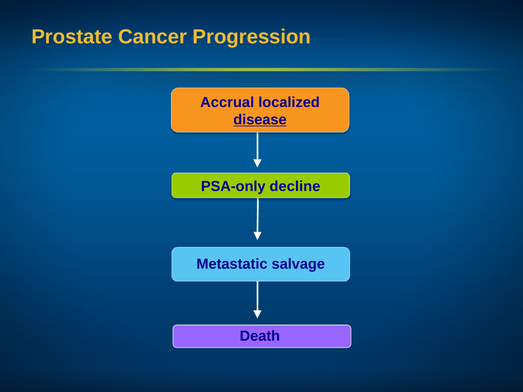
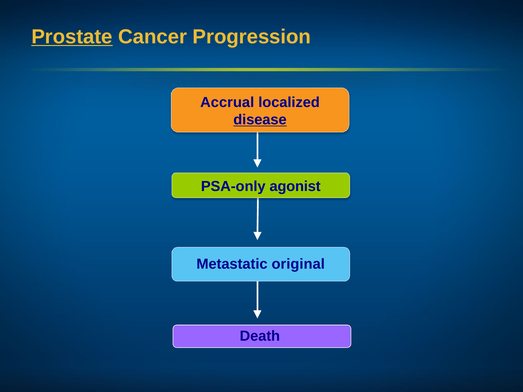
Prostate underline: none -> present
decline: decline -> agonist
salvage: salvage -> original
